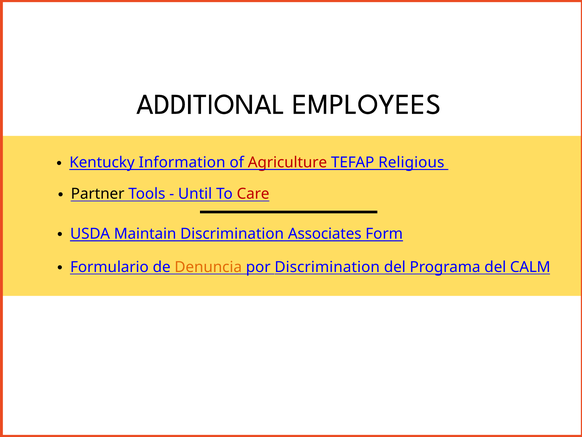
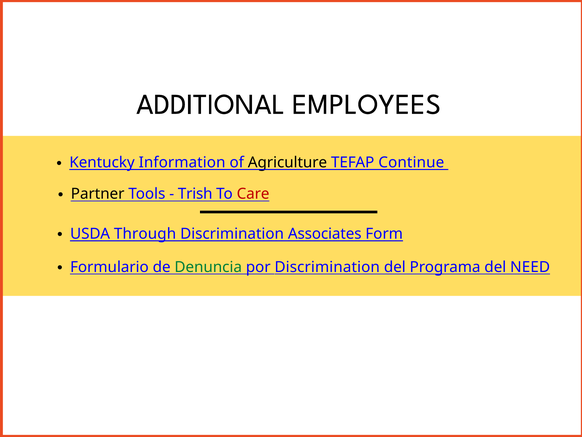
Agriculture colour: red -> black
Religious: Religious -> Continue
Until: Until -> Trish
Maintain: Maintain -> Through
Denuncia colour: orange -> green
CALM: CALM -> NEED
